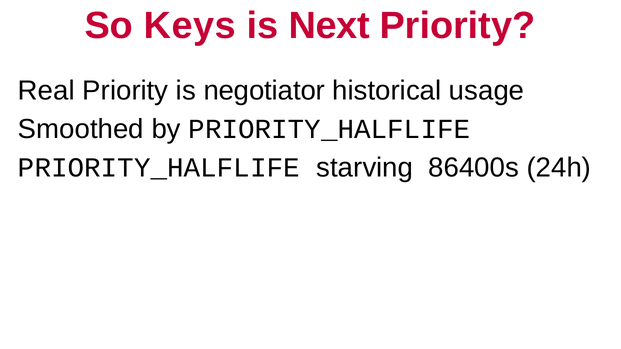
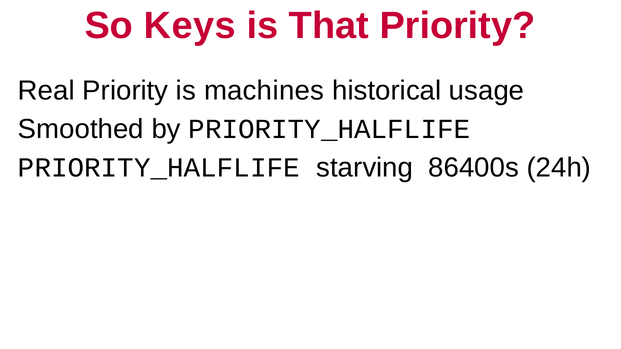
Next: Next -> That
negotiator: negotiator -> machines
